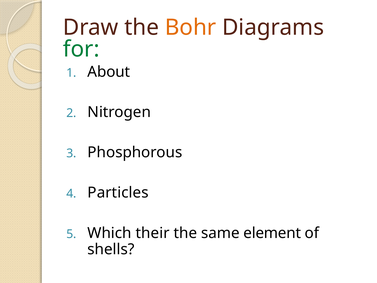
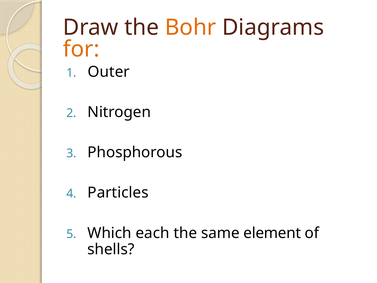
for colour: green -> orange
About: About -> Outer
their: their -> each
